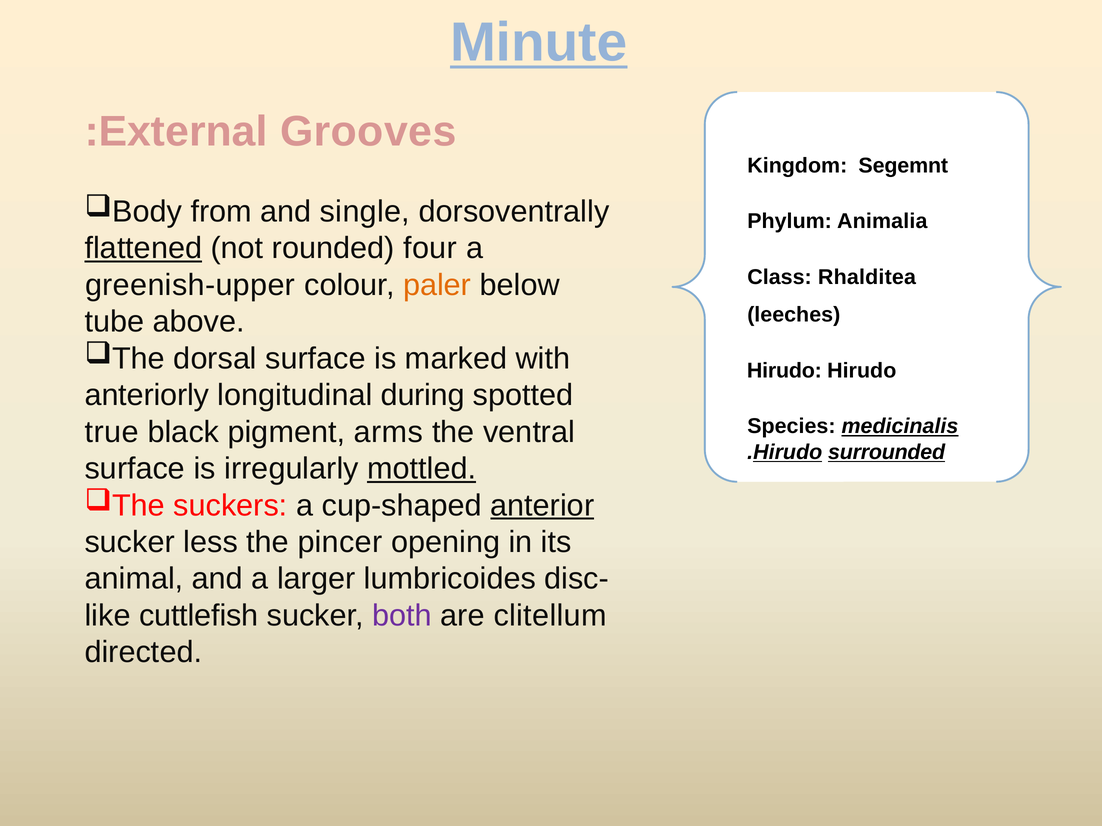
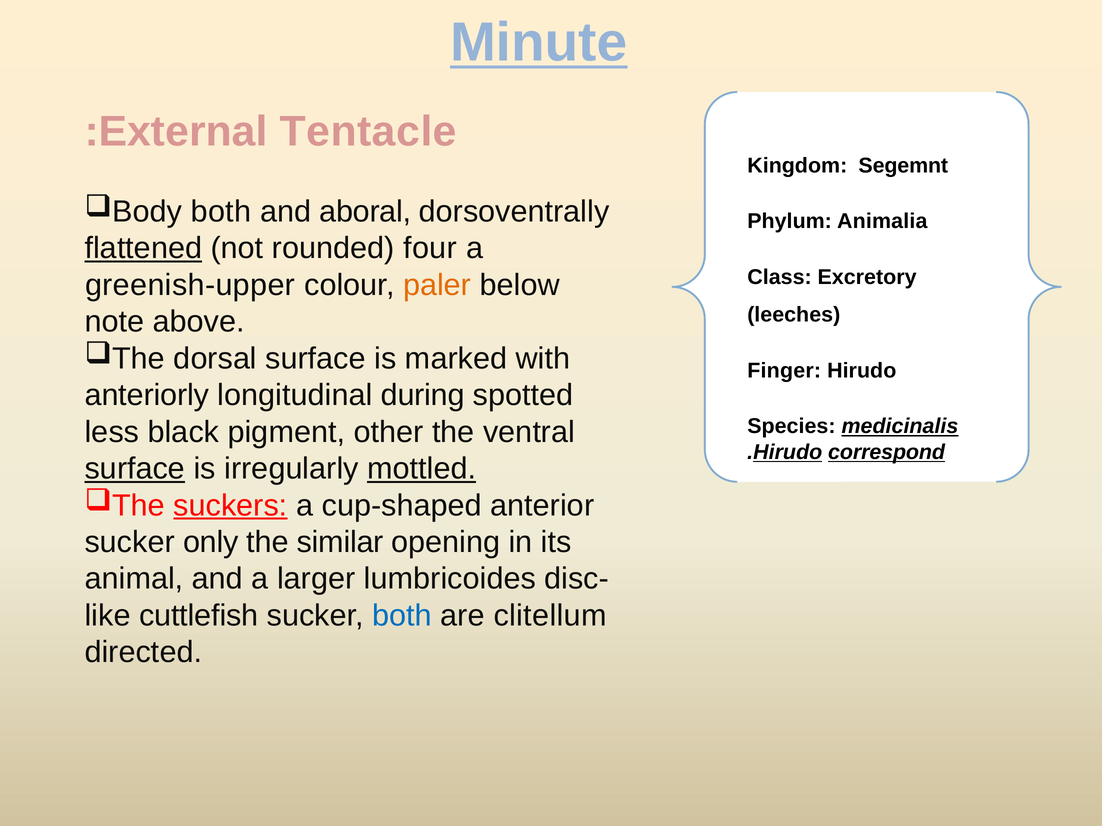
Grooves: Grooves -> Tentacle
from at (221, 212): from -> both
single: single -> aboral
Rhalditea: Rhalditea -> Excretory
tube: tube -> note
Hirudo at (784, 371): Hirudo -> Finger
true: true -> less
arms: arms -> other
surrounded: surrounded -> correspond
surface at (135, 469) underline: none -> present
suckers underline: none -> present
anterior underline: present -> none
less: less -> only
pincer: pincer -> similar
both at (402, 616) colour: purple -> blue
